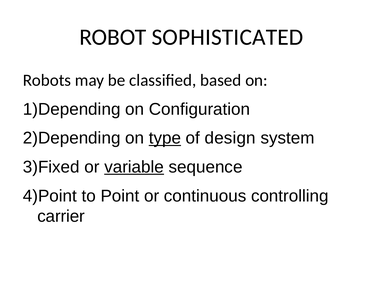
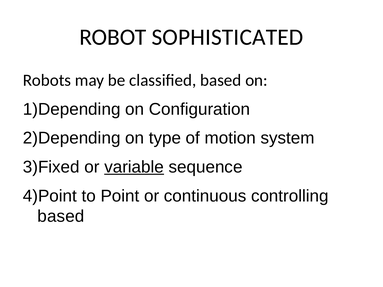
type underline: present -> none
design: design -> motion
carrier at (61, 217): carrier -> based
